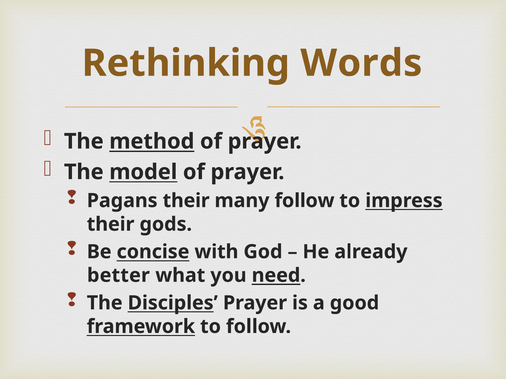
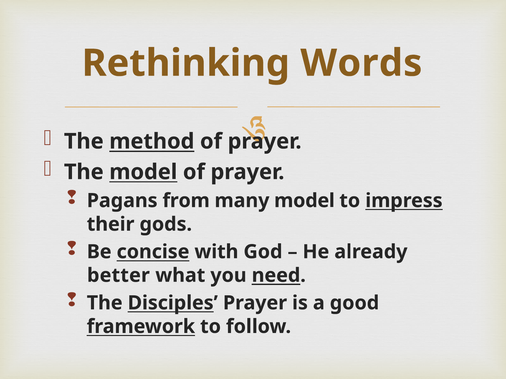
Pagans their: their -> from
many follow: follow -> model
